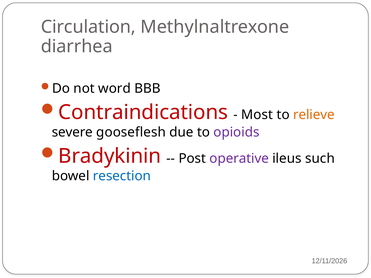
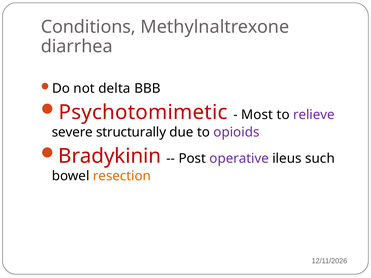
Circulation: Circulation -> Conditions
word: word -> delta
Contraindications: Contraindications -> Psychotomimetic
relieve colour: orange -> purple
gooseflesh: gooseflesh -> structurally
resection colour: blue -> orange
